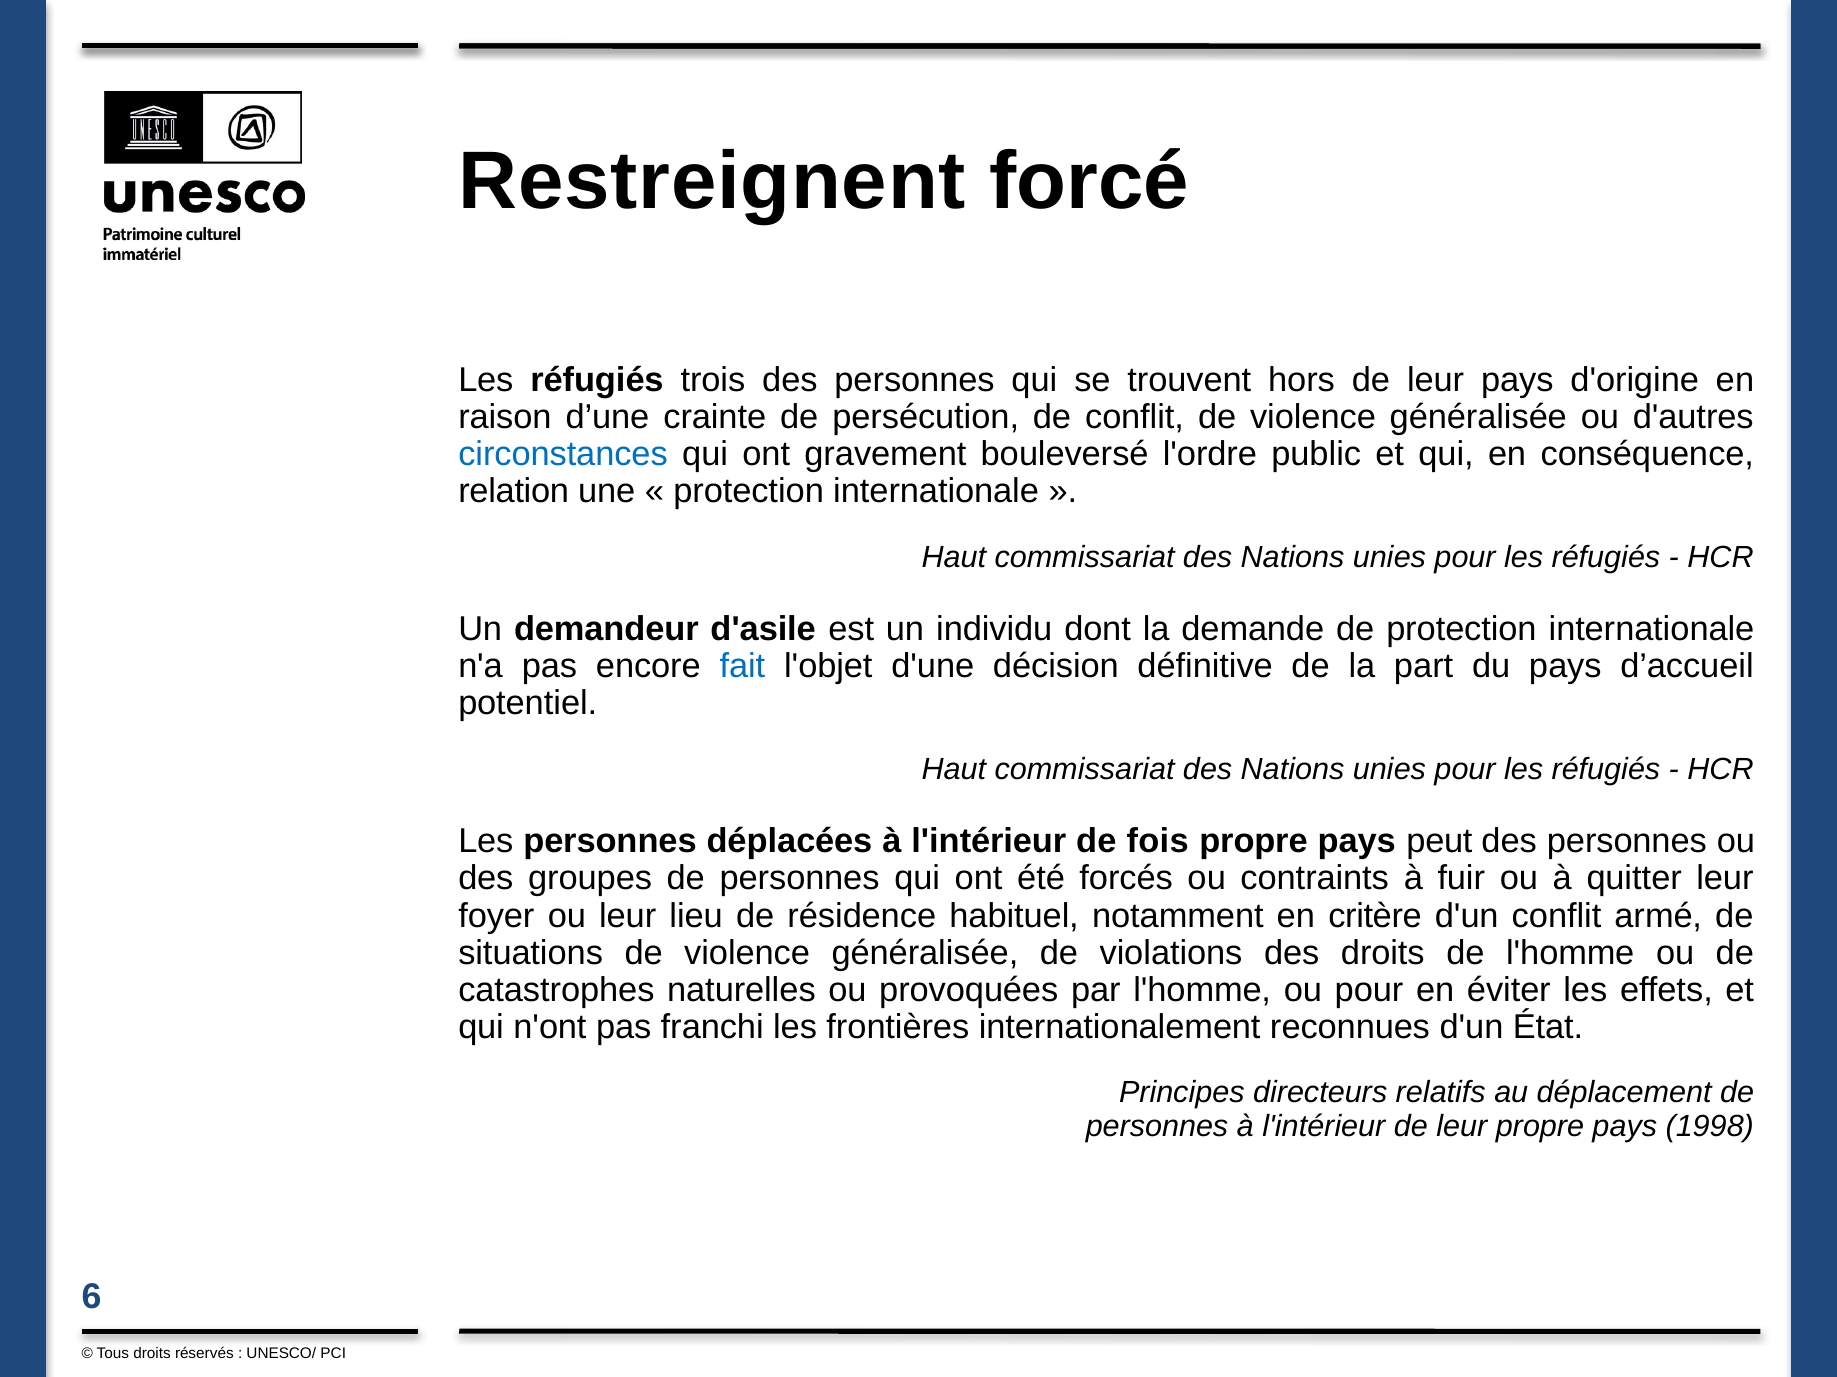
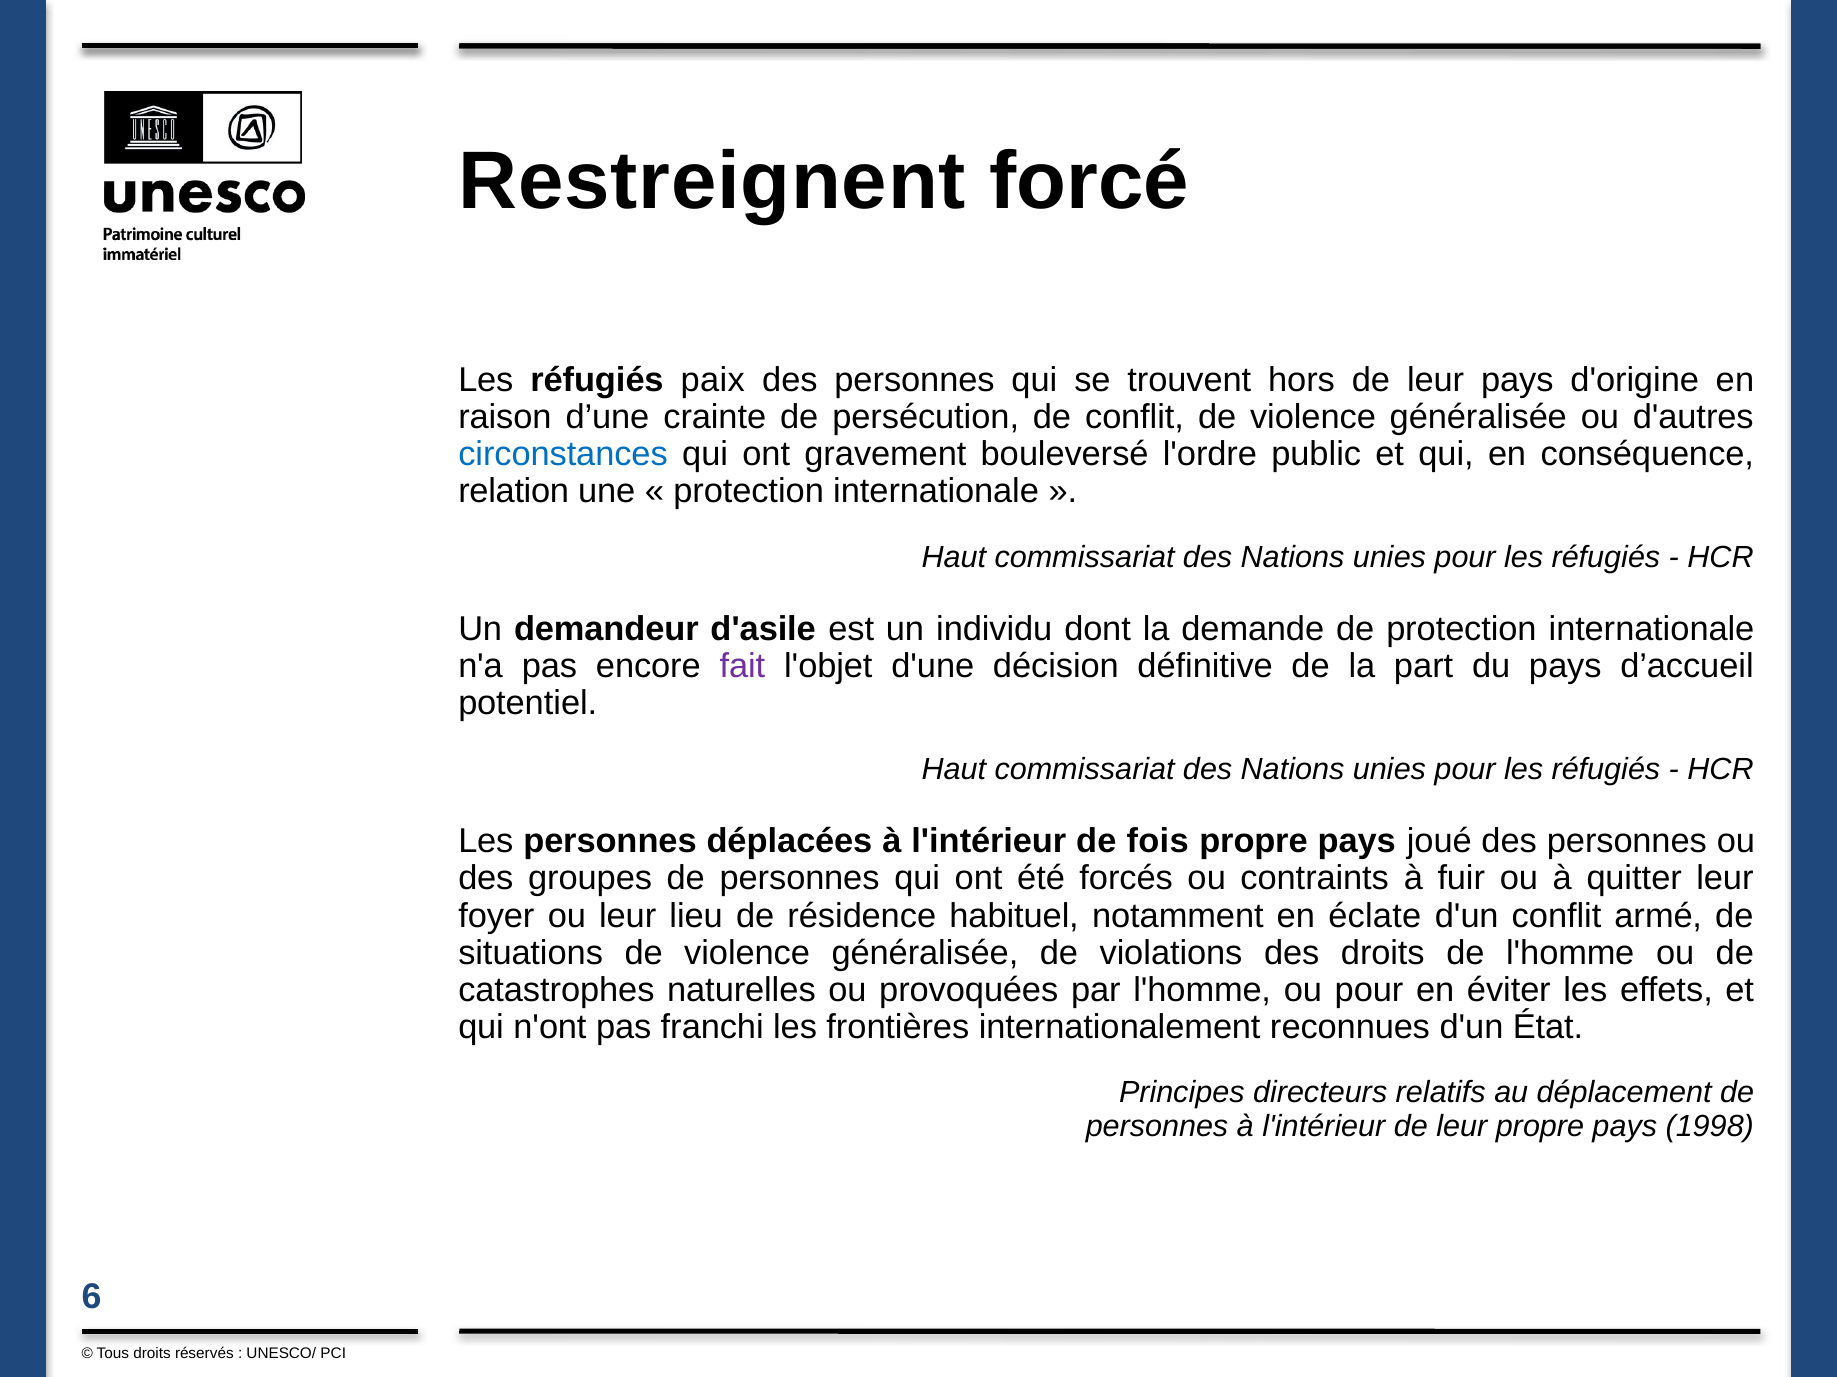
trois: trois -> paix
fait colour: blue -> purple
peut: peut -> joué
critère: critère -> éclate
